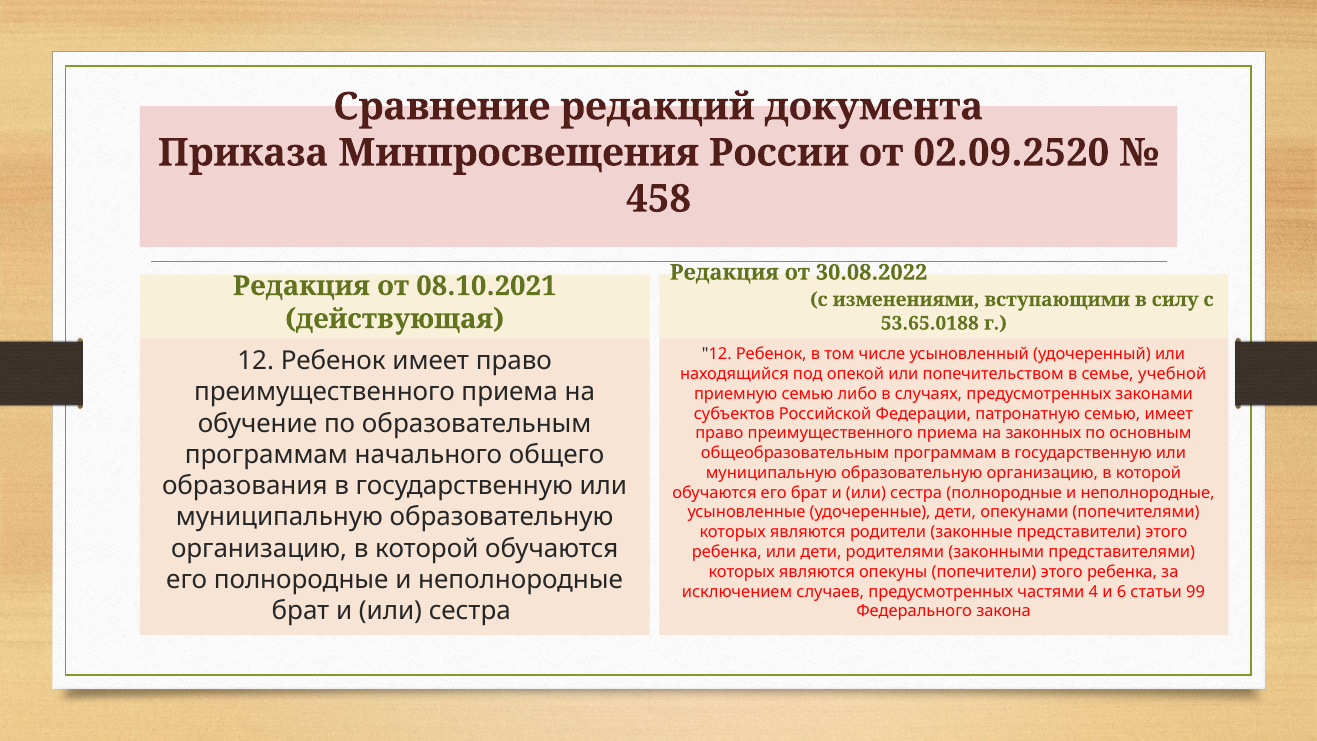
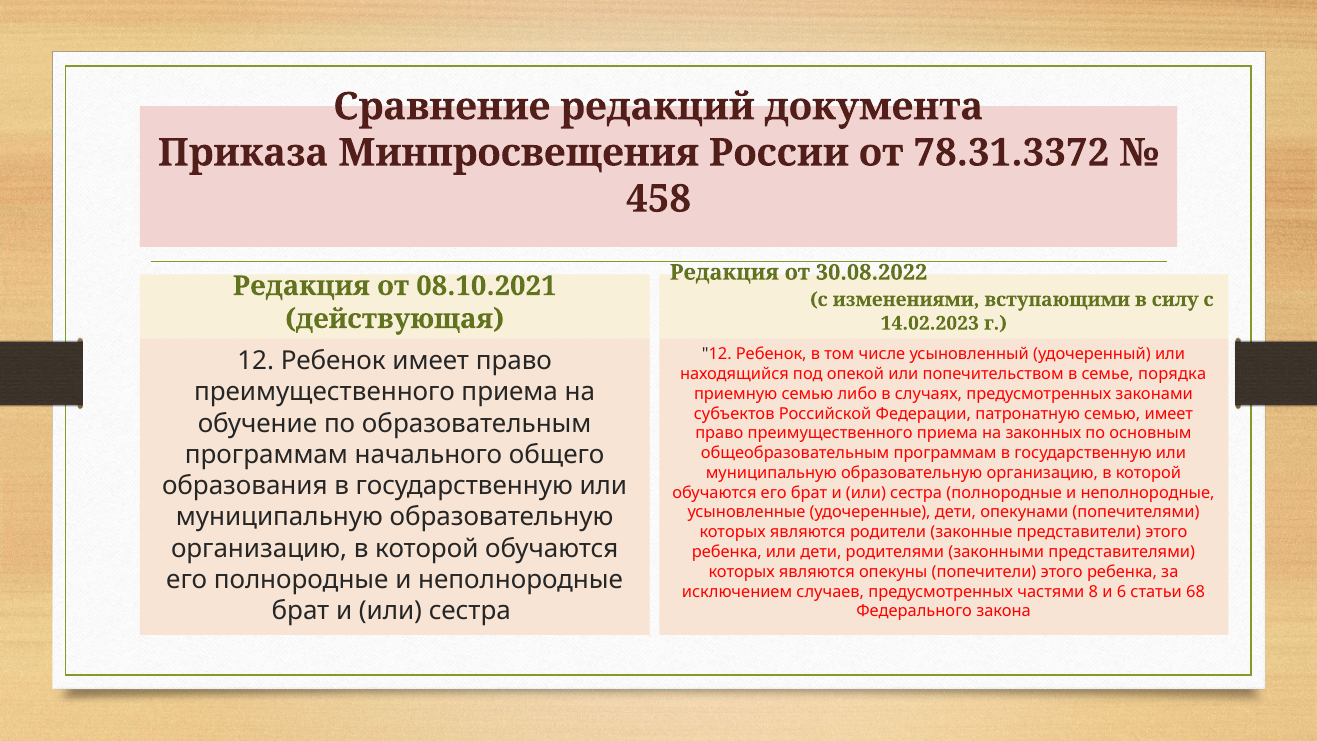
02.09.2520: 02.09.2520 -> 78.31.3372
53.65.0188: 53.65.0188 -> 14.02.2023
учебной: учебной -> порядка
4: 4 -> 8
99: 99 -> 68
